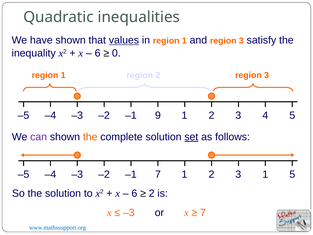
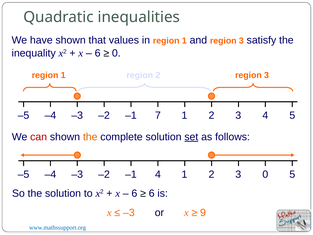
values underline: present -> none
9: 9 -> 7
can colour: purple -> red
–1 7: 7 -> 4
3 1: 1 -> 0
2 at (152, 193): 2 -> 6
7 at (203, 213): 7 -> 9
